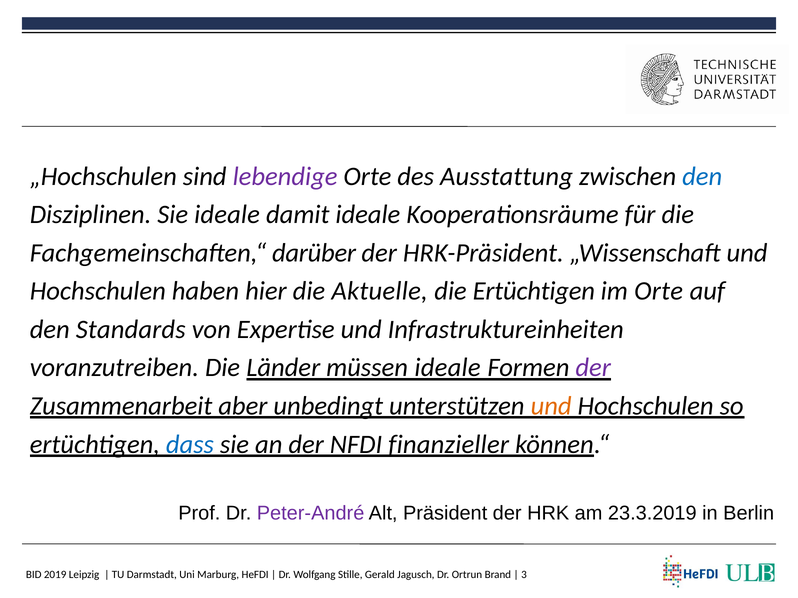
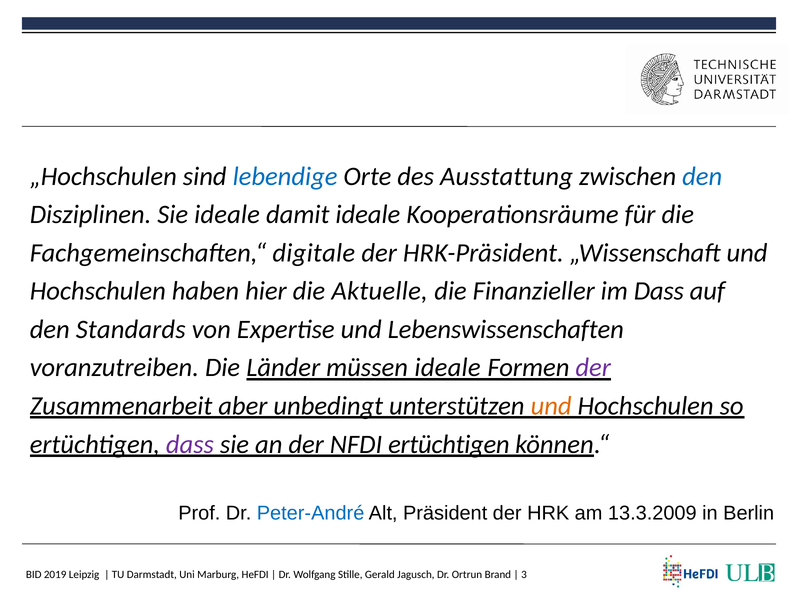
lebendige colour: purple -> blue
darüber: darüber -> digitale
die Ertüchtigen: Ertüchtigen -> Finanzieller
im Orte: Orte -> Dass
Infrastruktureinheiten: Infrastruktureinheiten -> Lebenswissenschaften
dass at (190, 445) colour: blue -> purple
NFDI finanzieller: finanzieller -> ertüchtigen
Peter-André colour: purple -> blue
23.3.2019: 23.3.2019 -> 13.3.2009
